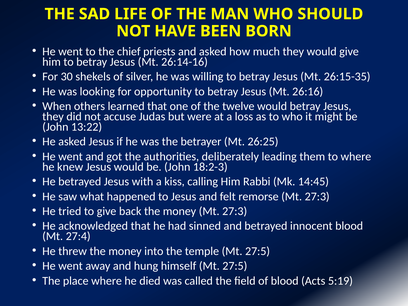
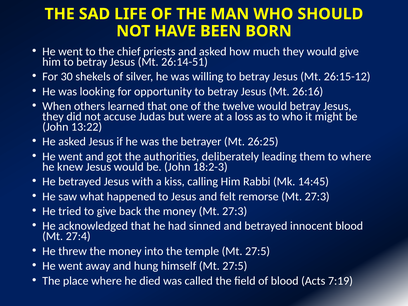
26:14-16: 26:14-16 -> 26:14-51
26:15-35: 26:15-35 -> 26:15-12
5:19: 5:19 -> 7:19
